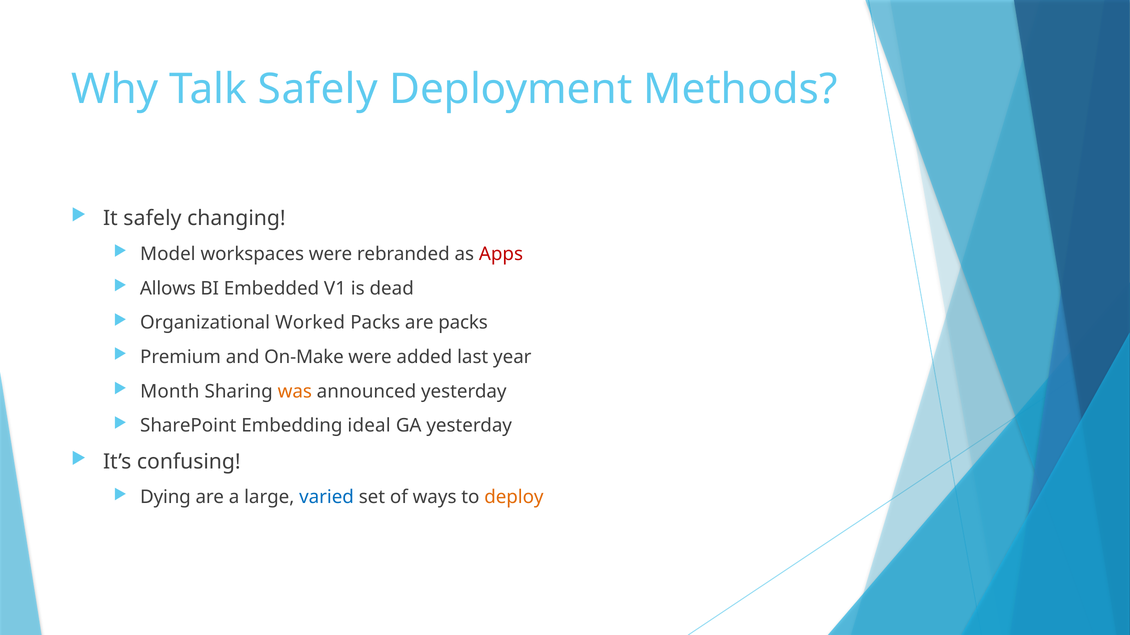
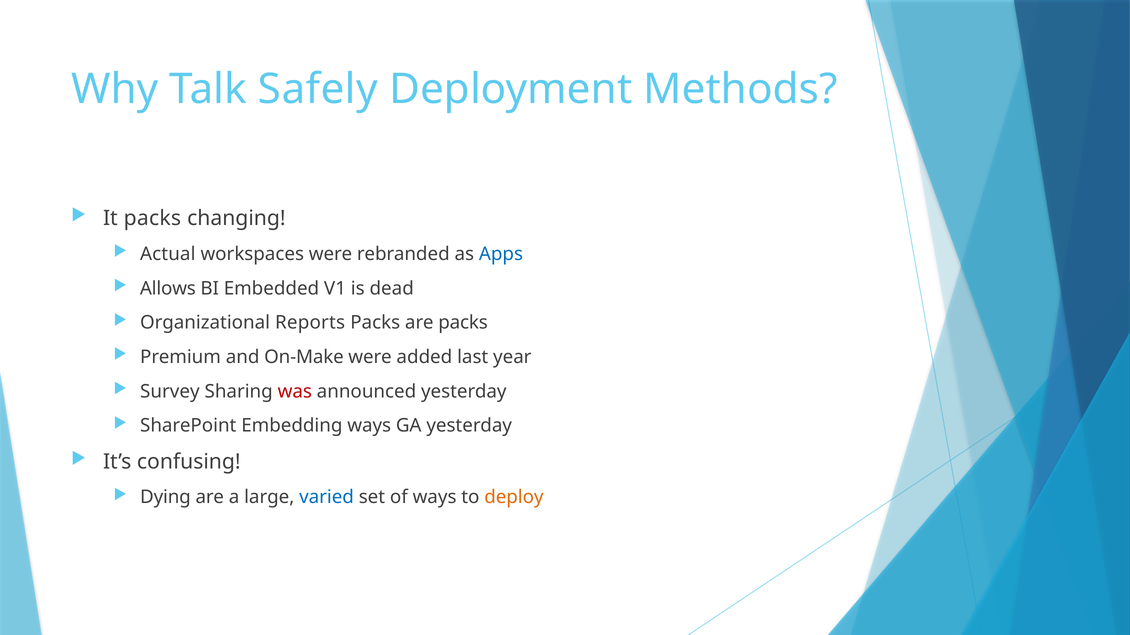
It safely: safely -> packs
Model: Model -> Actual
Apps colour: red -> blue
Worked: Worked -> Reports
Month: Month -> Survey
was colour: orange -> red
Embedding ideal: ideal -> ways
